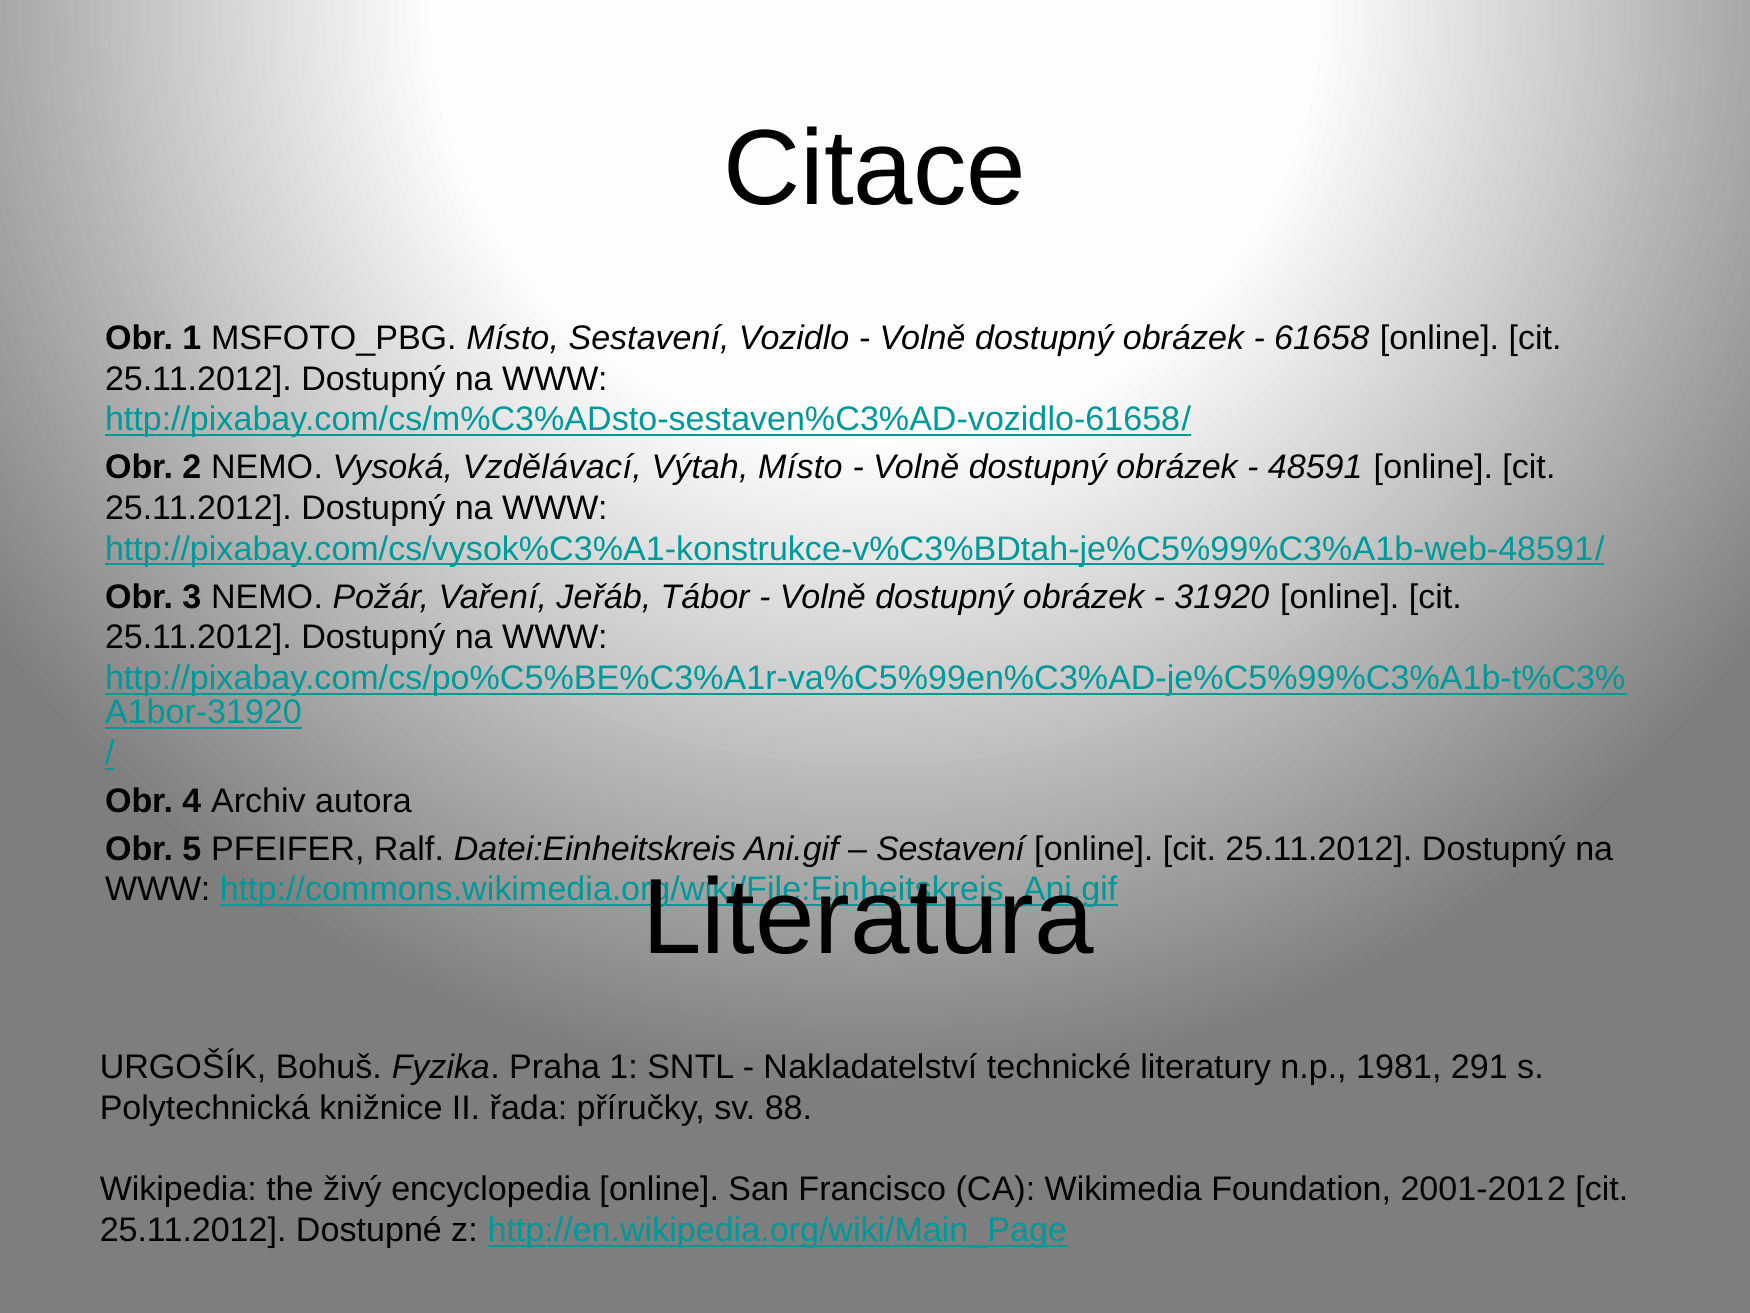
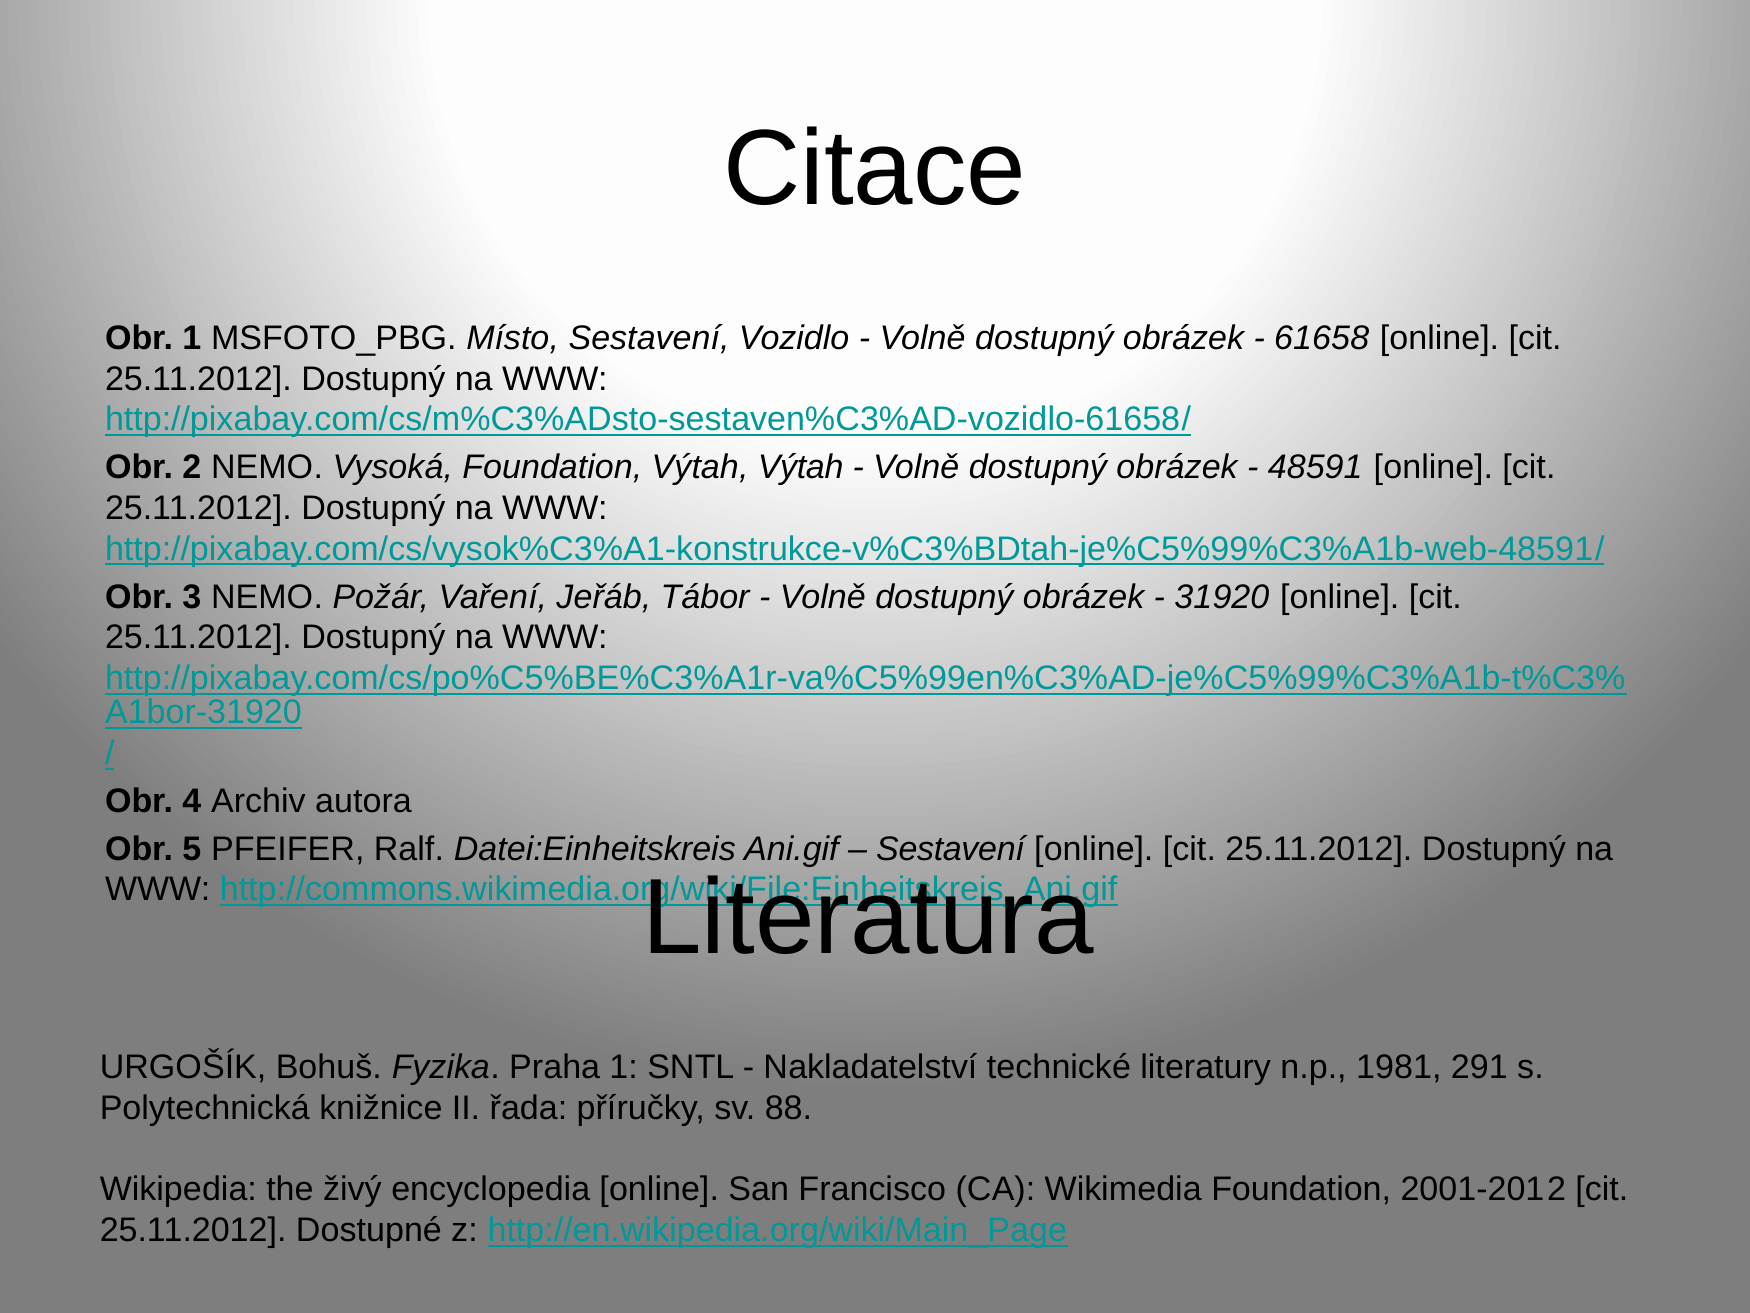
Vysoká Vzdělávací: Vzdělávací -> Foundation
Výtah Místo: Místo -> Výtah
